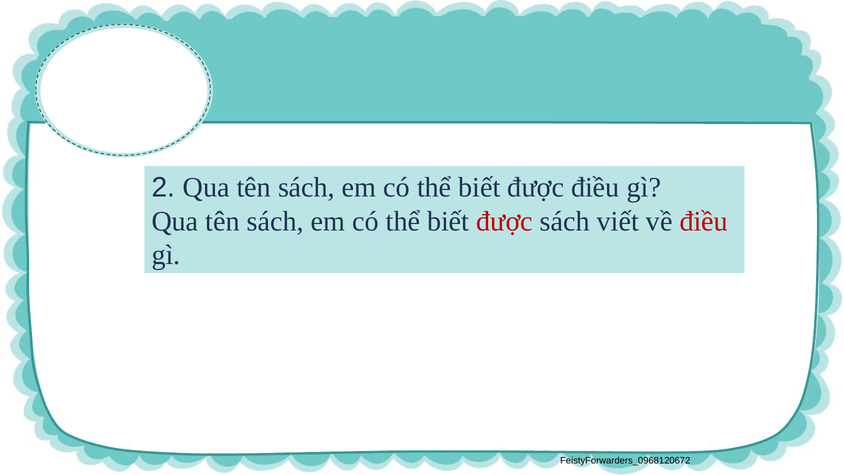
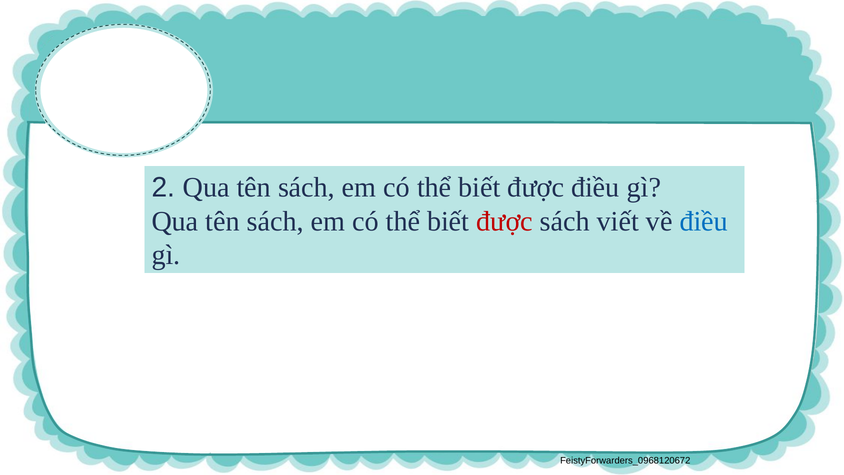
điều at (704, 221) colour: red -> blue
